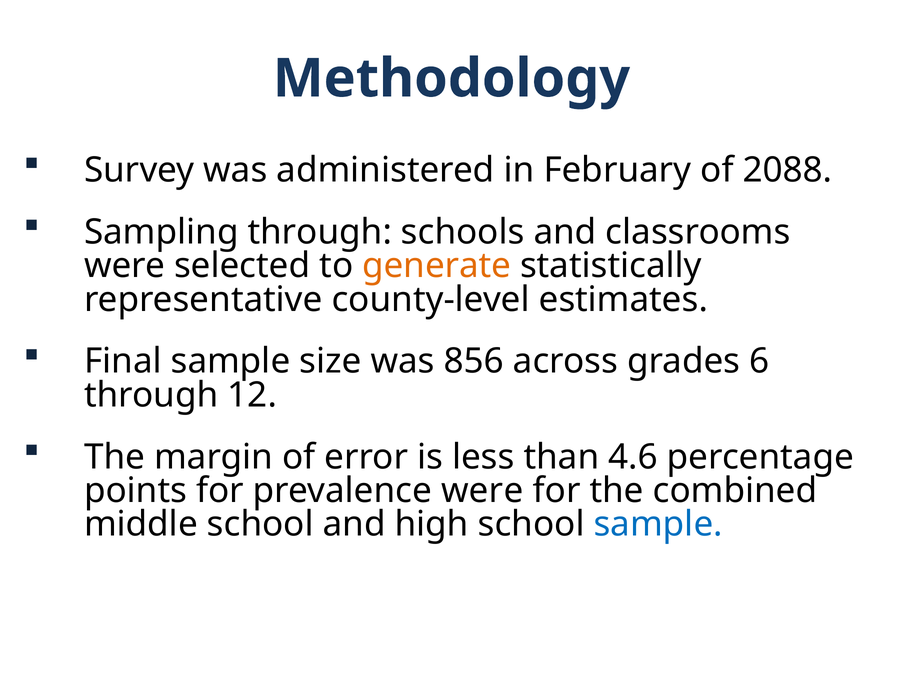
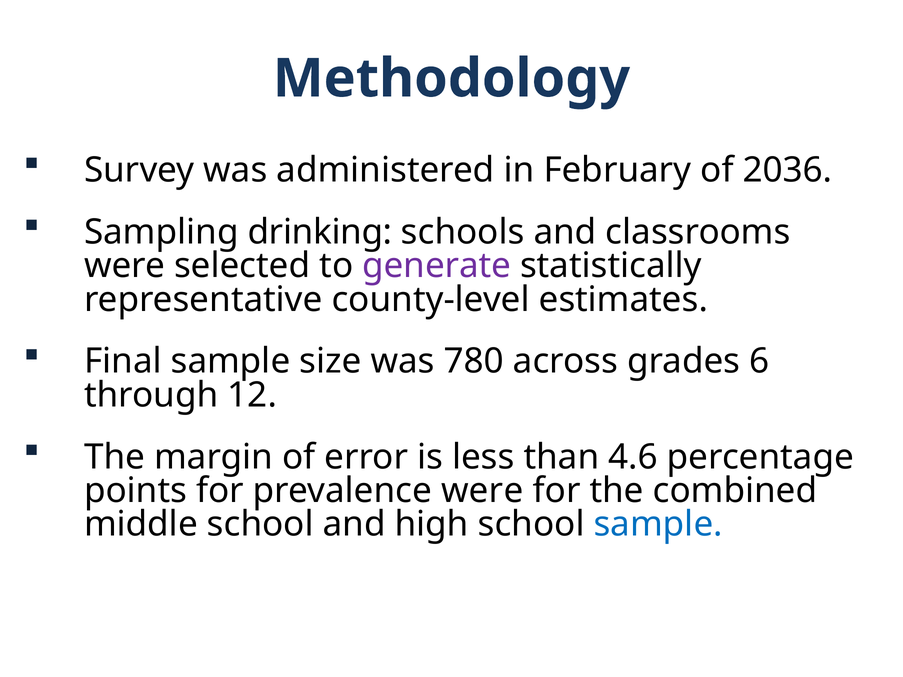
2088: 2088 -> 2036
Sampling through: through -> drinking
generate colour: orange -> purple
856: 856 -> 780
